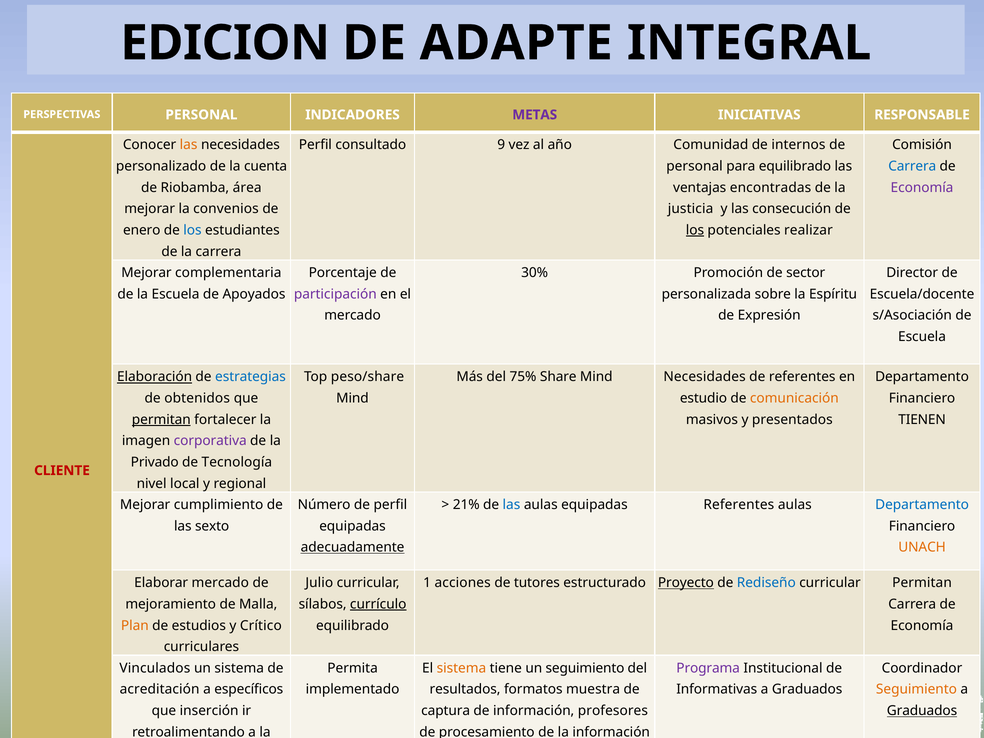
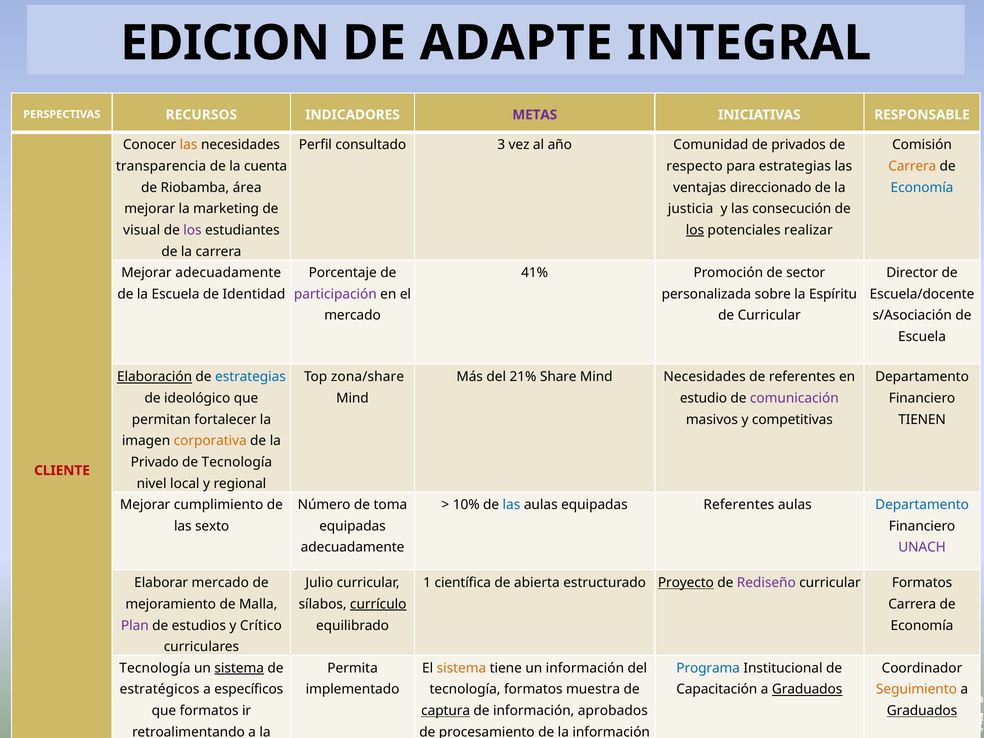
PERSPECTIVAS PERSONAL: PERSONAL -> RECURSOS
9: 9 -> 3
internos: internos -> privados
personalizado: personalizado -> transparencia
personal at (695, 166): personal -> respecto
para equilibrado: equilibrado -> estrategias
Carrera at (912, 166) colour: blue -> orange
encontradas: encontradas -> direccionado
Economía at (922, 188) colour: purple -> blue
convenios: convenios -> marketing
enero: enero -> visual
los at (192, 230) colour: blue -> purple
Mejorar complementaria: complementaria -> adecuadamente
30%: 30% -> 41%
Apoyados: Apoyados -> Identidad
de Expresión: Expresión -> Curricular
peso/share: peso/share -> zona/share
75%: 75% -> 21%
obtenidos: obtenidos -> ideológico
comunicación colour: orange -> purple
permitan at (161, 420) underline: present -> none
presentados: presentados -> competitivas
corporativa colour: purple -> orange
de perfil: perfil -> toma
21%: 21% -> 10%
adecuadamente at (353, 547) underline: present -> none
UNACH colour: orange -> purple
acciones: acciones -> científica
tutores: tutores -> abierta
Rediseño colour: blue -> purple
curricular Permitan: Permitan -> Formatos
Plan colour: orange -> purple
Vinculados at (155, 668): Vinculados -> Tecnología
sistema at (239, 668) underline: none -> present
un seguimiento: seguimiento -> información
Programa colour: purple -> blue
acreditación: acreditación -> estratégicos
resultados at (465, 689): resultados -> tecnología
Informativas: Informativas -> Capacitación
Graduados at (807, 689) underline: none -> present
que inserción: inserción -> formatos
captura underline: none -> present
profesores: profesores -> aprobados
